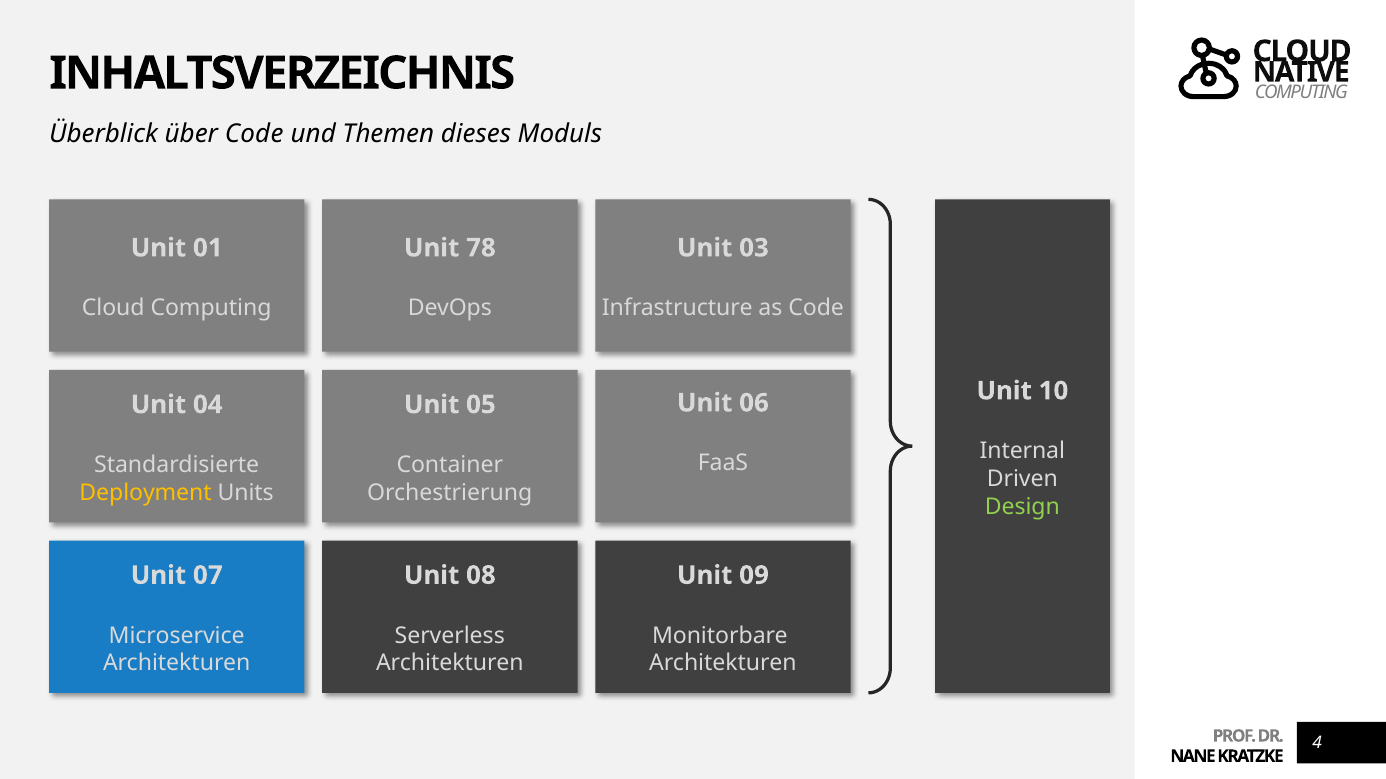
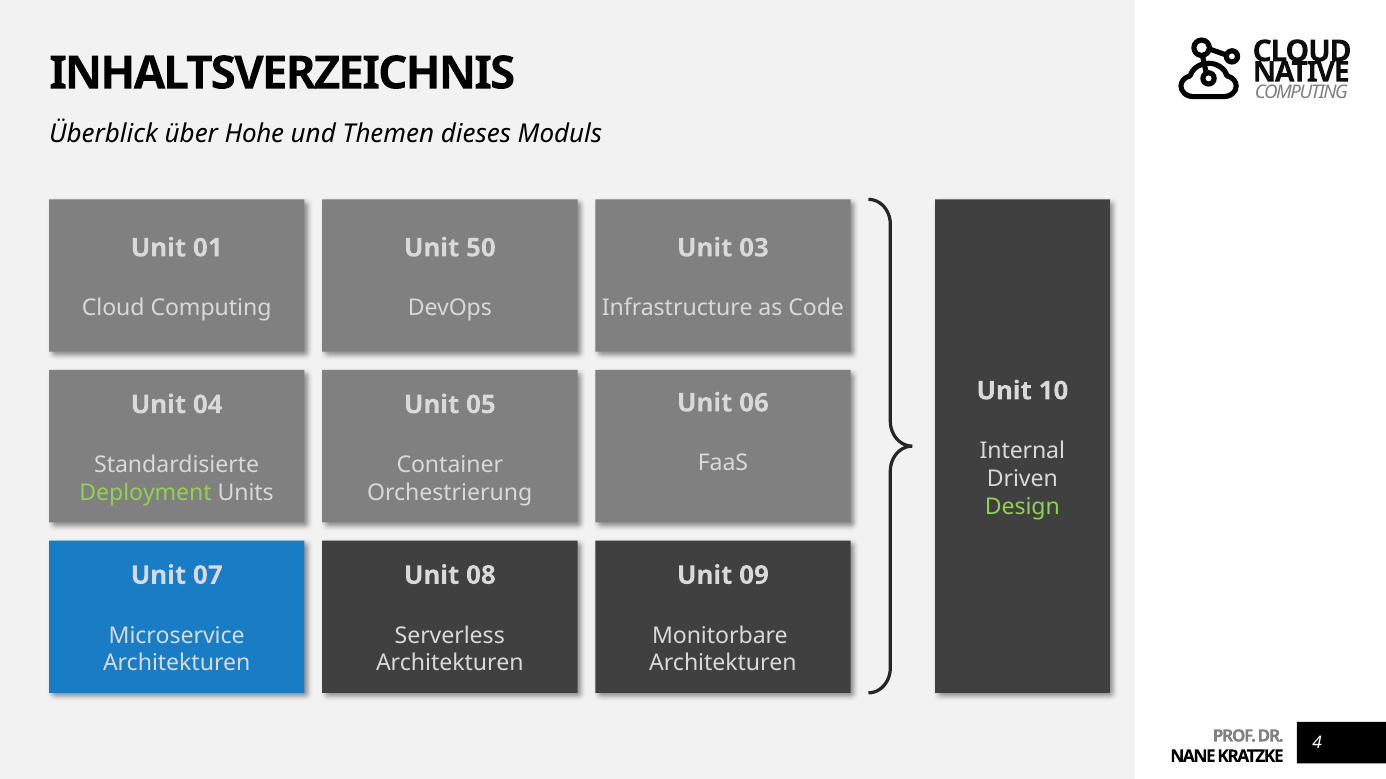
über Code: Code -> Hohe
78: 78 -> 50
Deployment colour: yellow -> light green
